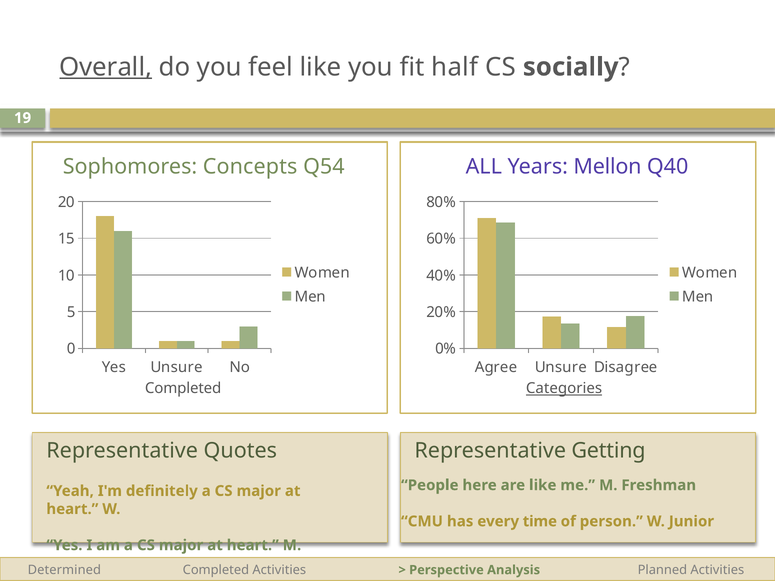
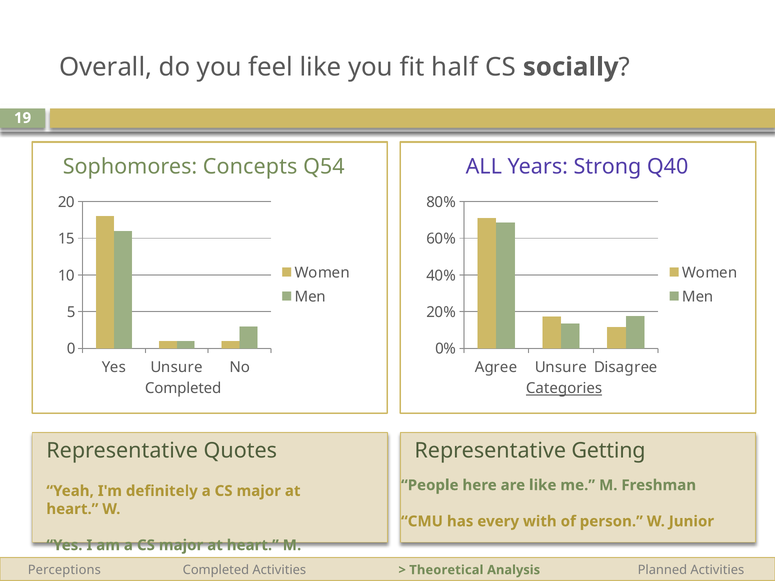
Overall underline: present -> none
Mellon: Mellon -> Strong
time: time -> with
Determined: Determined -> Perceptions
Perspective: Perspective -> Theoretical
